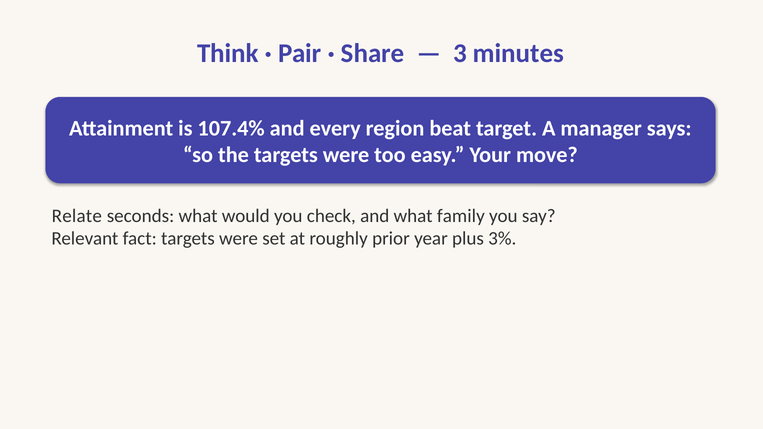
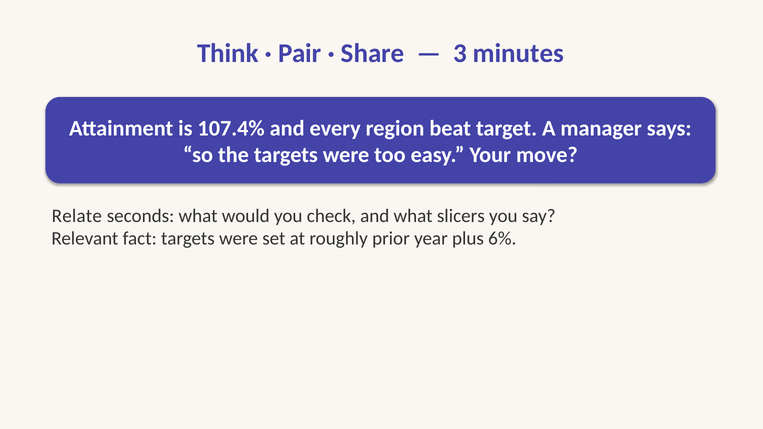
family: family -> slicers
3%: 3% -> 6%
